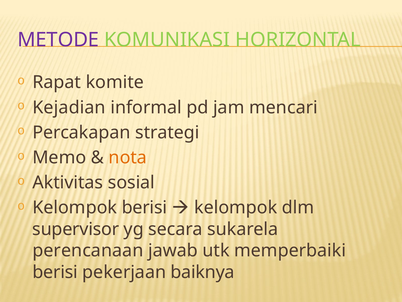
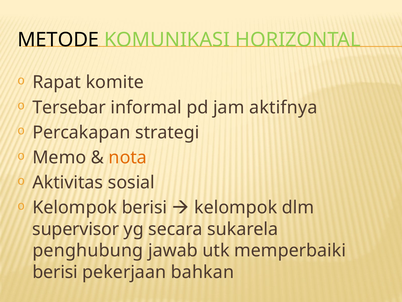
METODE colour: purple -> black
Kejadian: Kejadian -> Tersebar
mencari: mencari -> aktifnya
perencanaan: perencanaan -> penghubung
baiknya: baiknya -> bahkan
